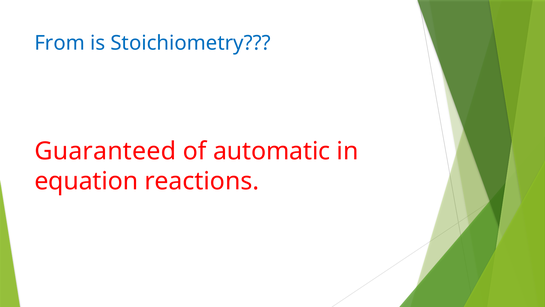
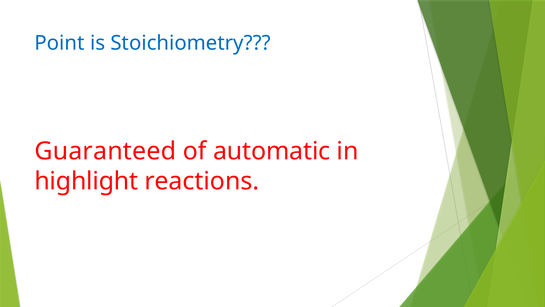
From: From -> Point
equation: equation -> highlight
